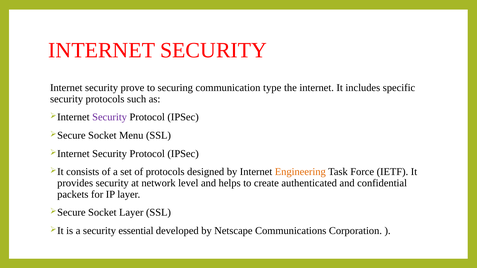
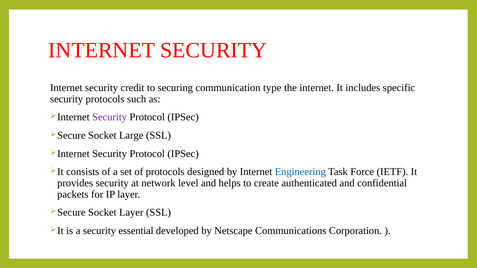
prove: prove -> credit
Menu: Menu -> Large
Engineering colour: orange -> blue
